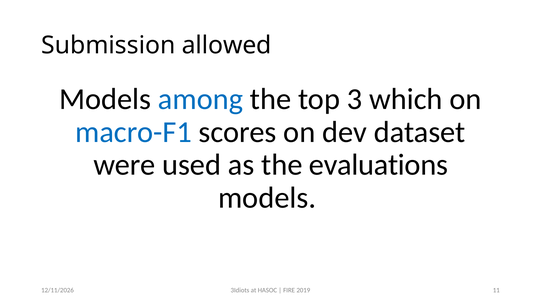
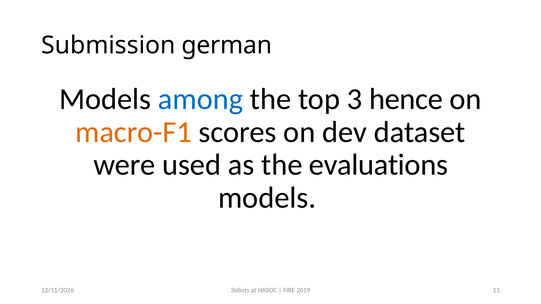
allowed: allowed -> german
which: which -> hence
macro-F1 colour: blue -> orange
